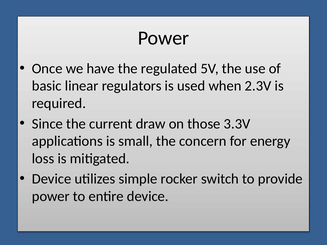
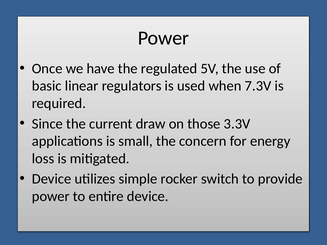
2.3V: 2.3V -> 7.3V
